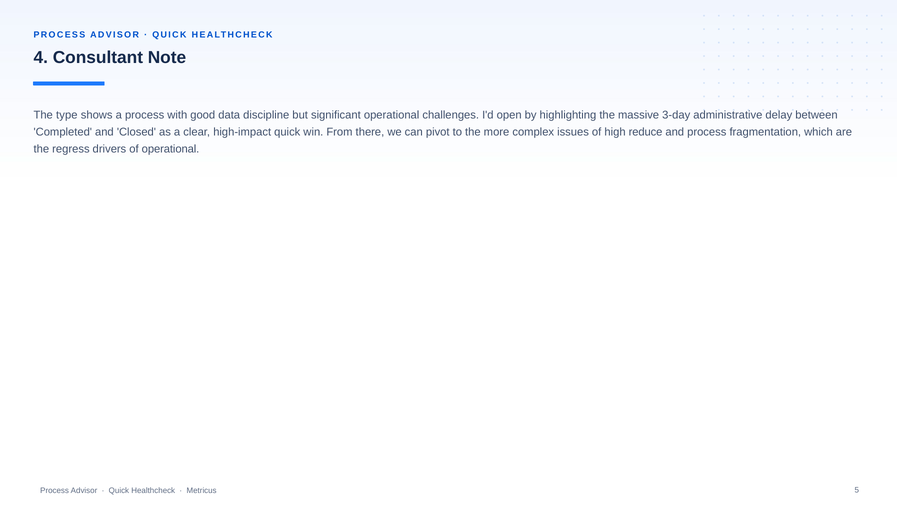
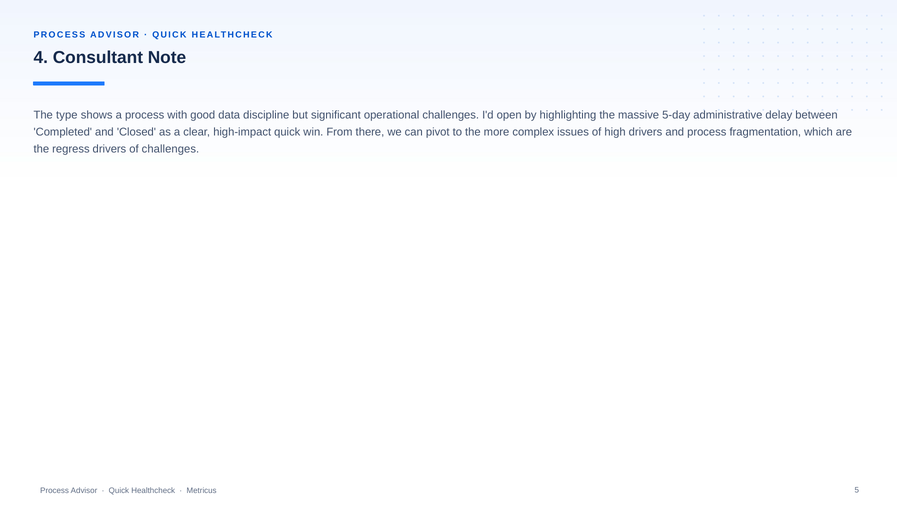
3-day: 3-day -> 5-day
high reduce: reduce -> drivers
of operational: operational -> challenges
